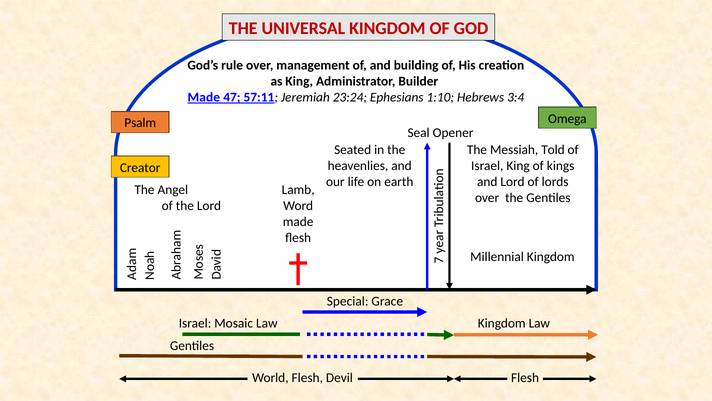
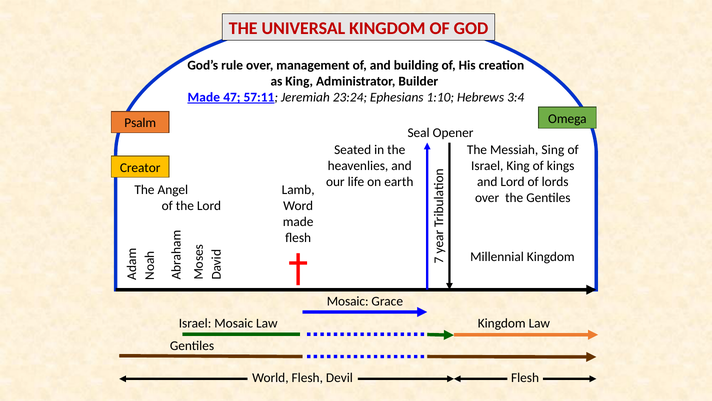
Told: Told -> Sing
Special at (348, 301): Special -> Mosaic
